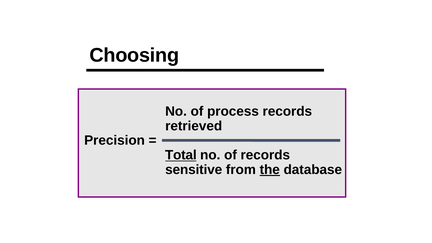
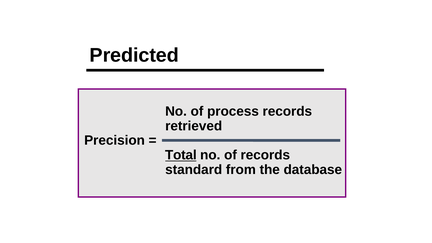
Choosing: Choosing -> Predicted
sensitive: sensitive -> standard
the underline: present -> none
